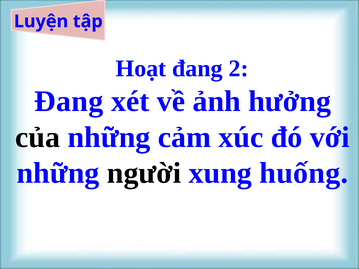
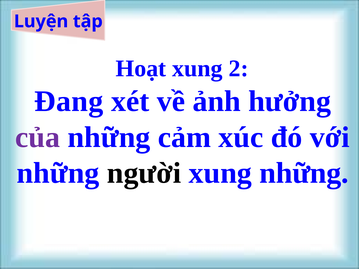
Hoạt đang: đang -> xung
của colour: black -> purple
xung huống: huống -> những
